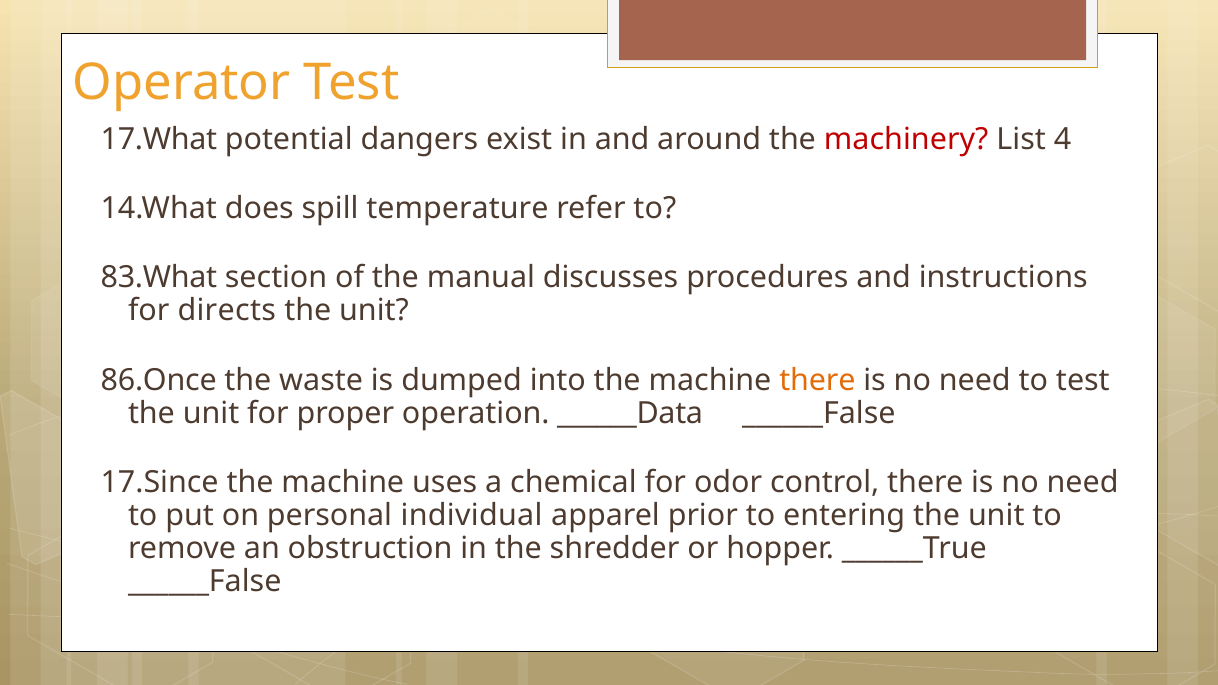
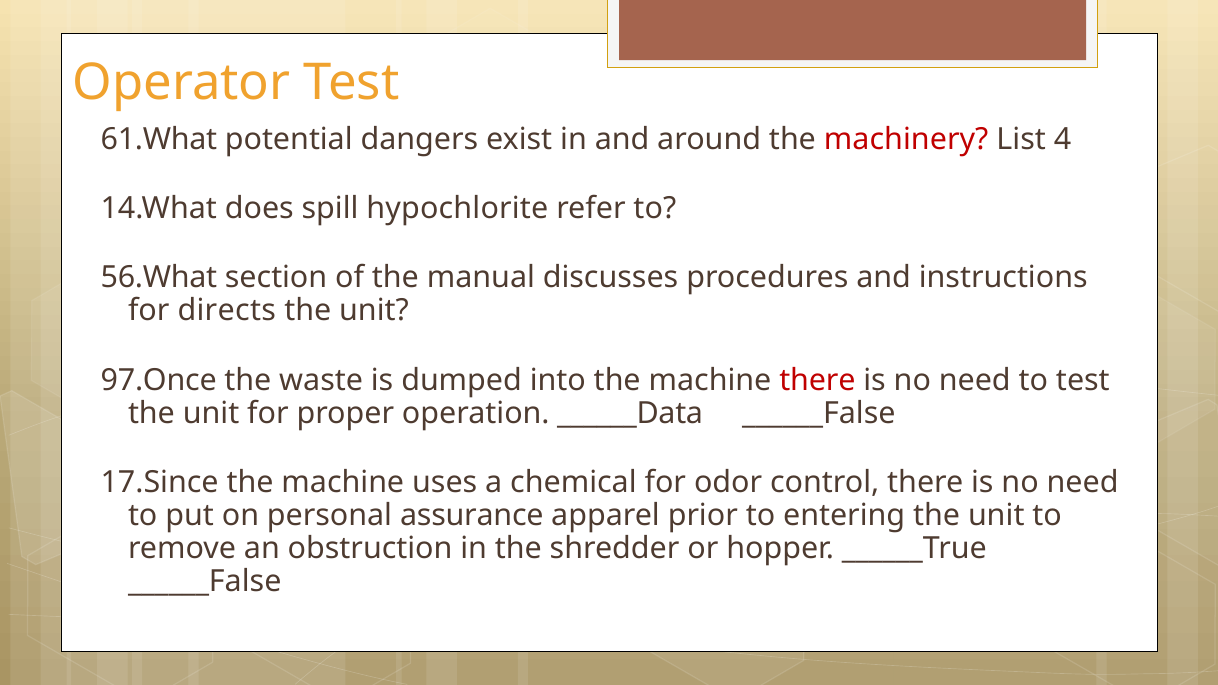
17.What: 17.What -> 61.What
temperature: temperature -> hypochlorite
83.What: 83.What -> 56.What
86.Once: 86.Once -> 97.Once
there at (817, 380) colour: orange -> red
individual: individual -> assurance
